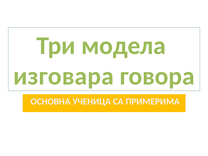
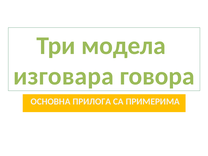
УЧЕНИЦА: УЧЕНИЦА -> ПРИЛОГА
